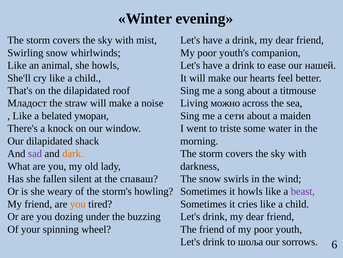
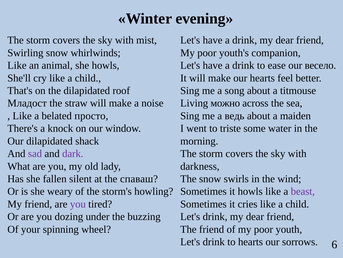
нашей: нашей -> весело
уморан: уморан -> просто
сети: сети -> ведь
dark colour: orange -> purple
you at (78, 204) colour: orange -> purple
to шоља: шоља -> hearts
